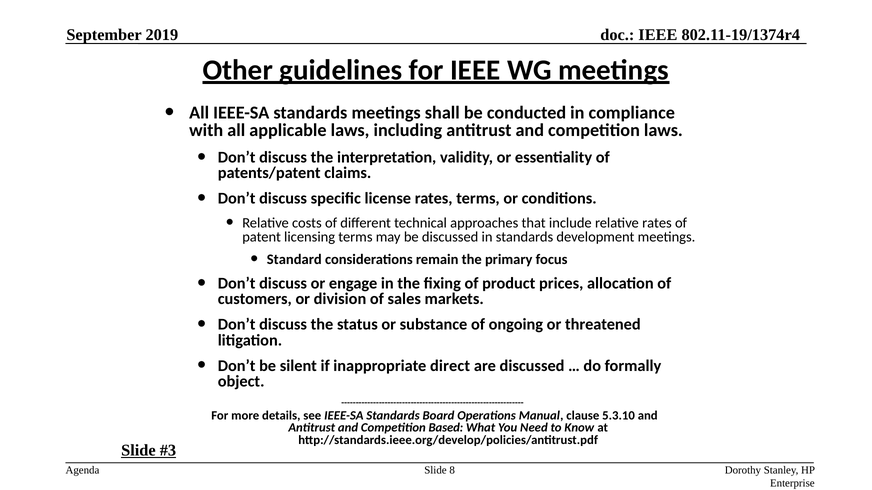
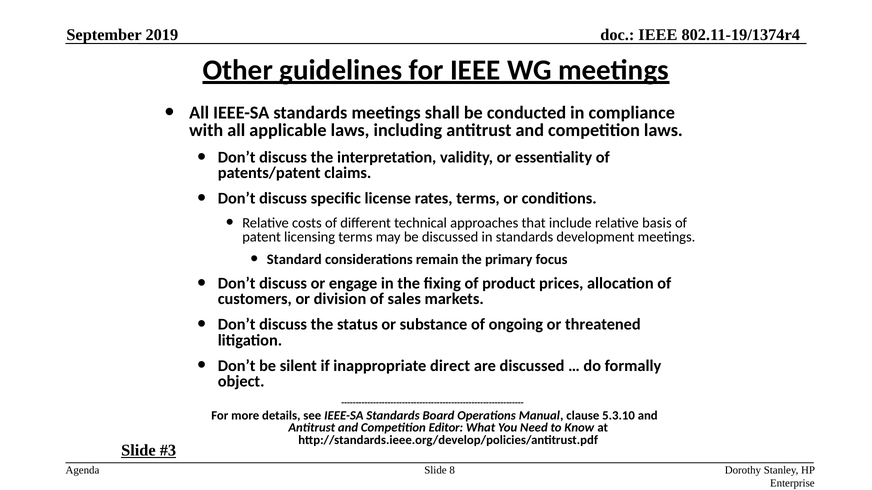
relative rates: rates -> basis
Based: Based -> Editor
